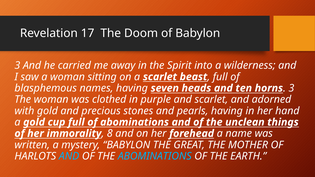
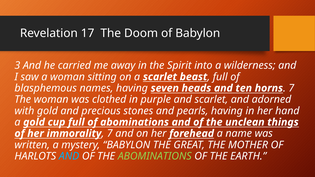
3 at (291, 88): 3 -> 7
8 at (110, 134): 8 -> 7
ABOMINATIONS at (155, 156) colour: light blue -> light green
